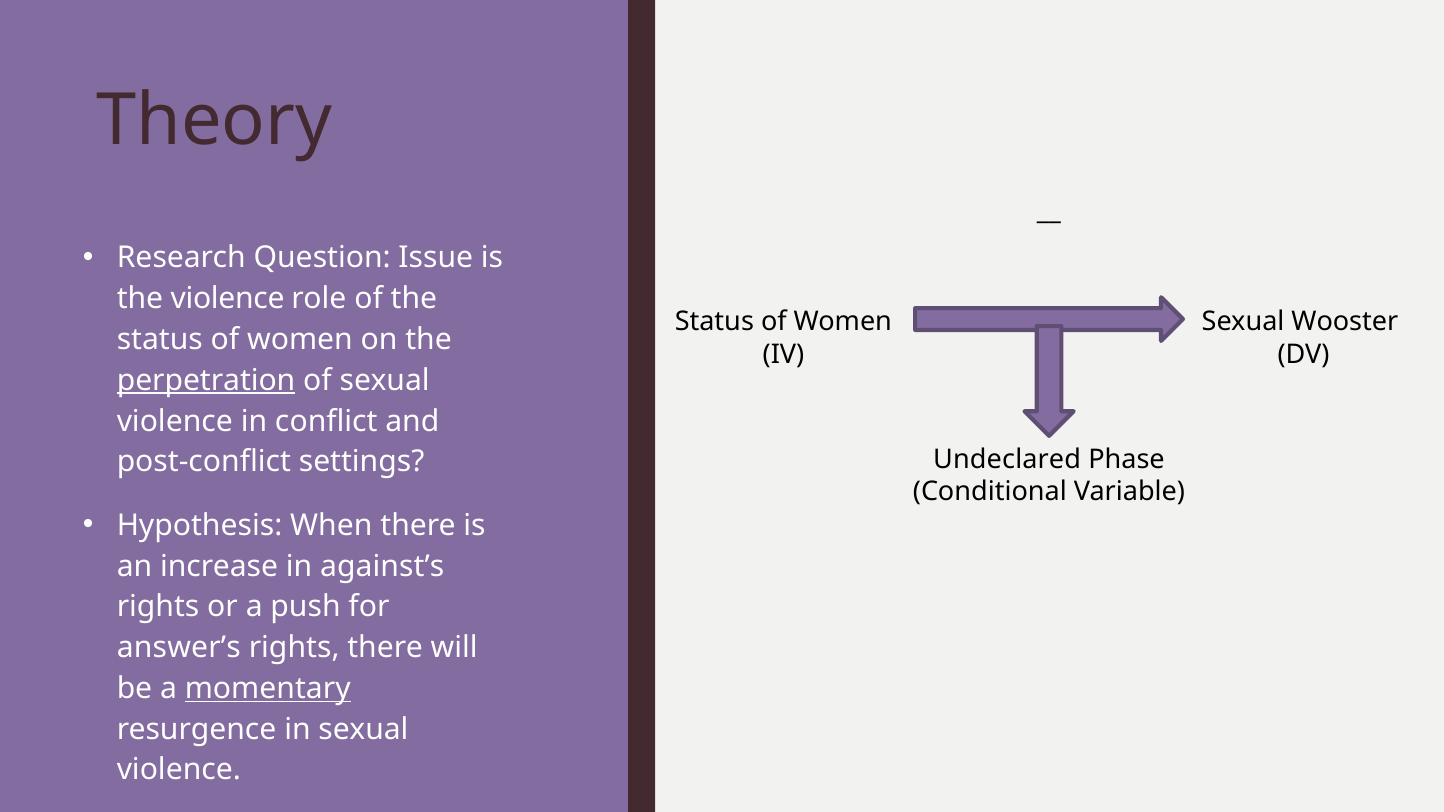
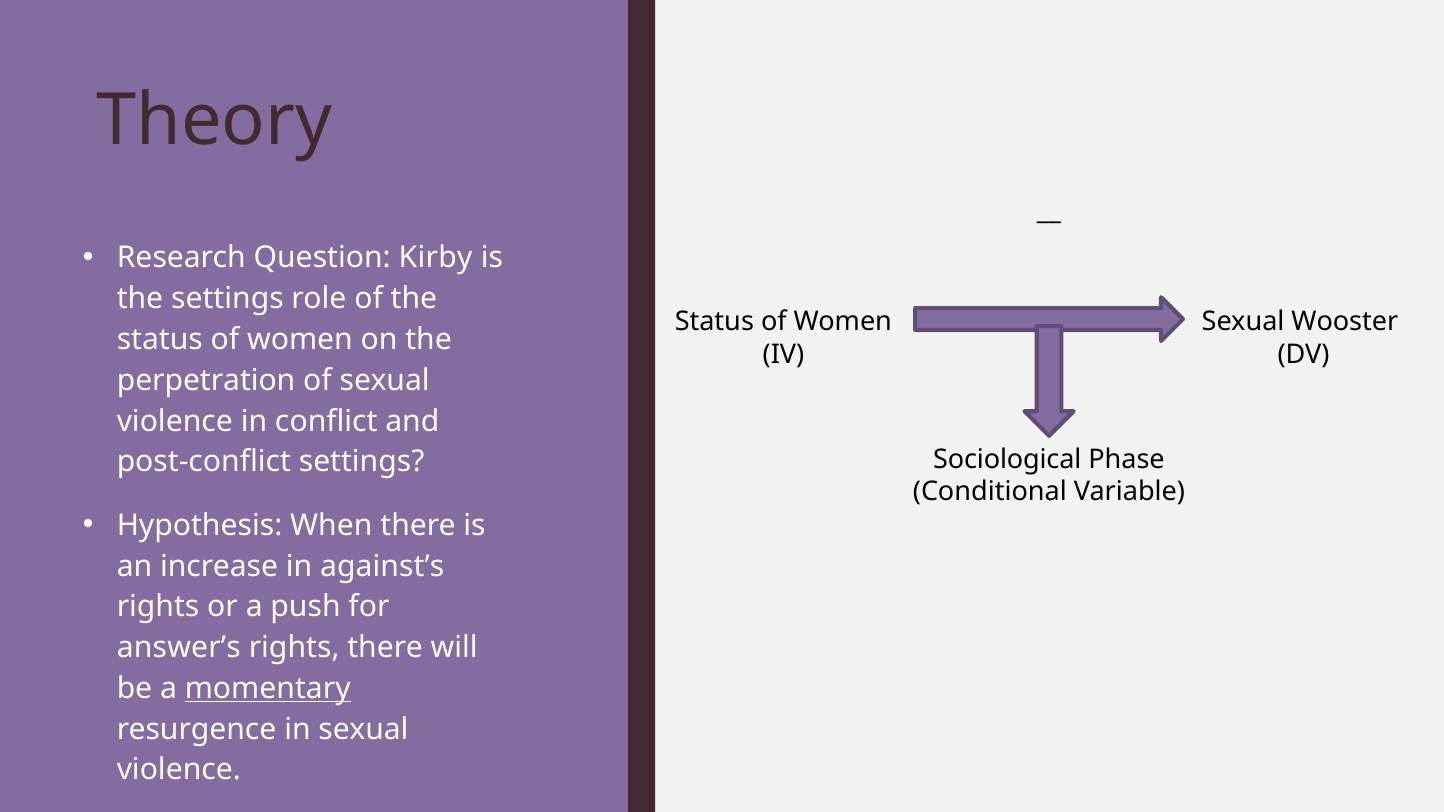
Issue: Issue -> Kirby
the violence: violence -> settings
perpetration underline: present -> none
Undeclared: Undeclared -> Sociological
